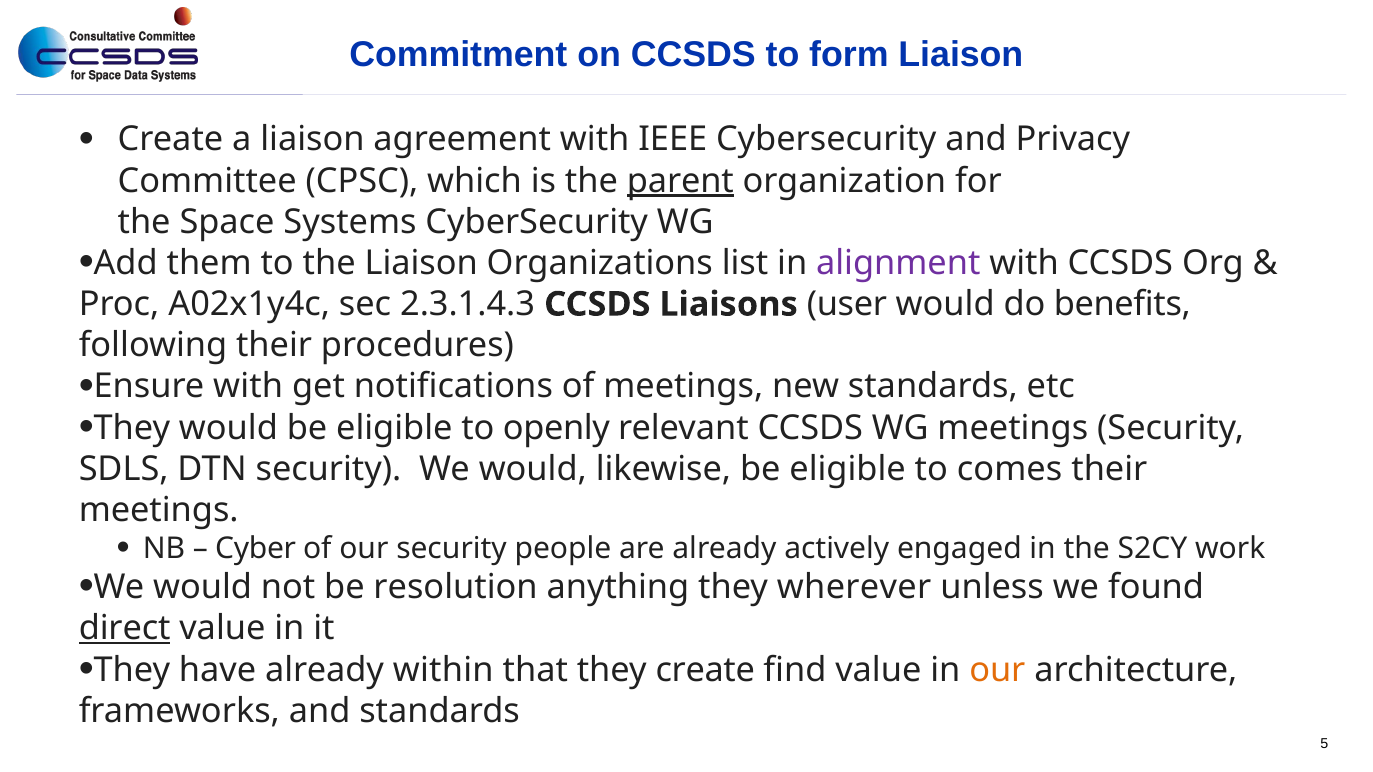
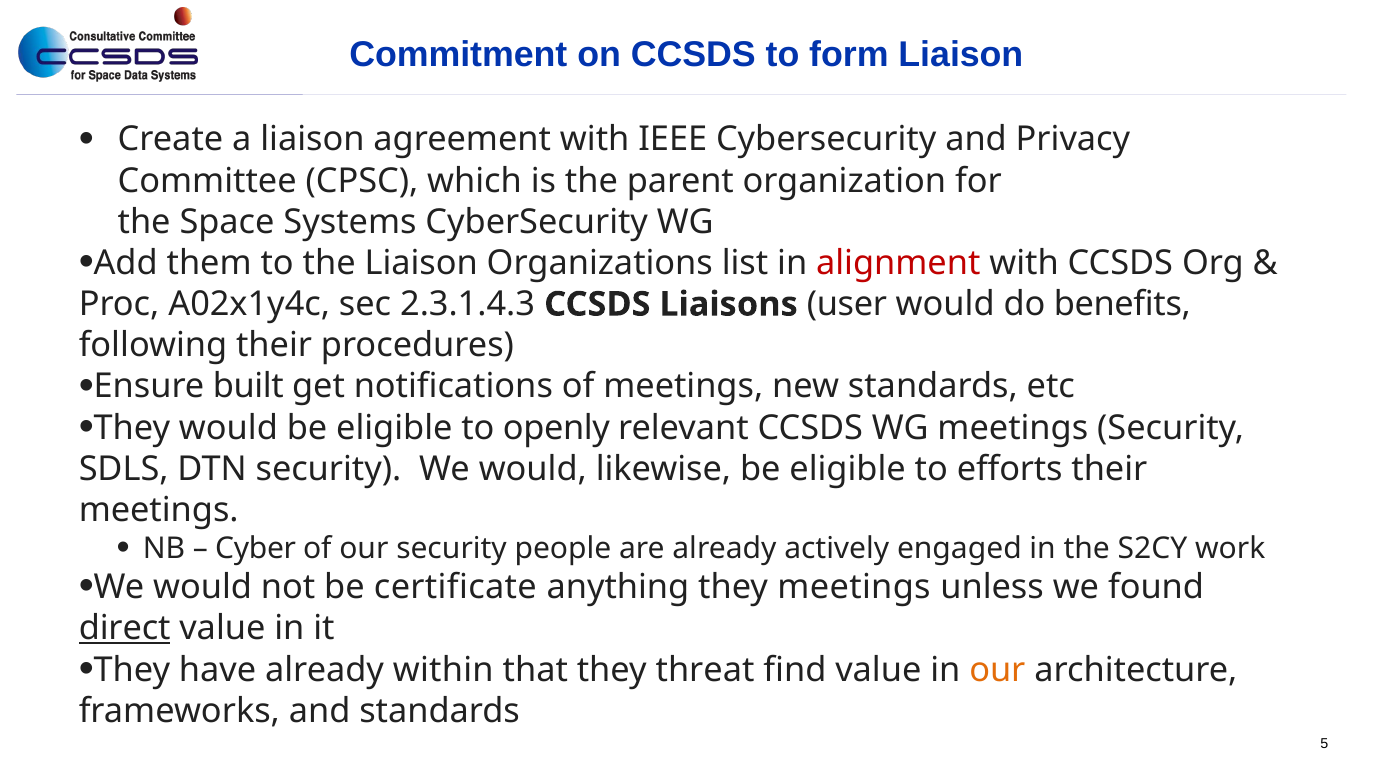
parent underline: present -> none
alignment colour: purple -> red
Ensure with: with -> built
comes: comes -> efforts
resolution: resolution -> certificate
they wherever: wherever -> meetings
they create: create -> threat
